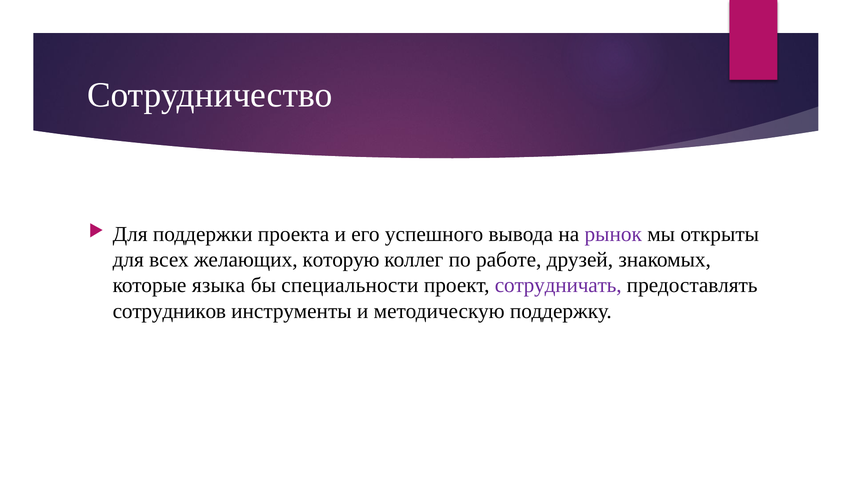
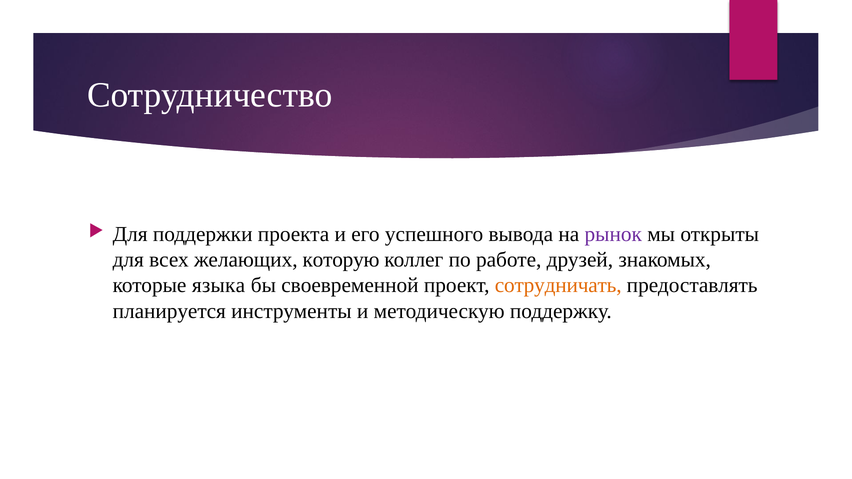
специальности: специальности -> своевременной
сотрудничать colour: purple -> orange
сотрудников: сотрудников -> планируется
